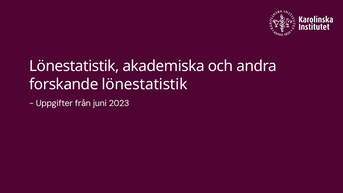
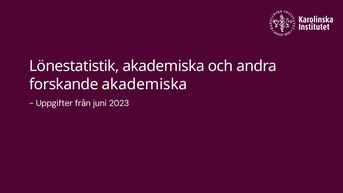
forskande lönestatistik: lönestatistik -> akademiska
